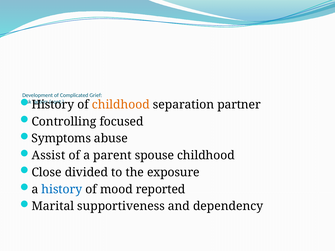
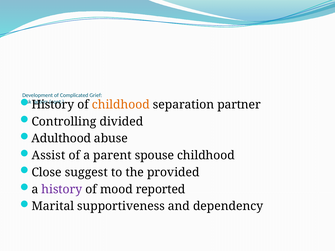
focused: focused -> divided
Symptoms: Symptoms -> Adulthood
divided: divided -> suggest
exposure: exposure -> provided
history at (62, 190) colour: blue -> purple
